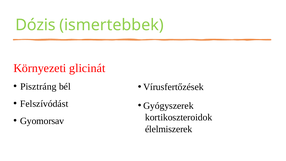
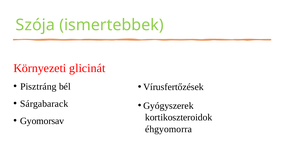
Dózis: Dózis -> Szója
Felszívódást: Felszívódást -> Sárgabarack
élelmiszerek: élelmiszerek -> éhgyomorra
